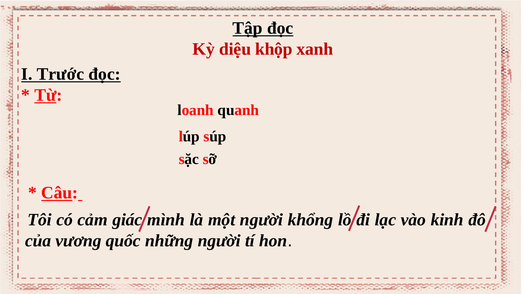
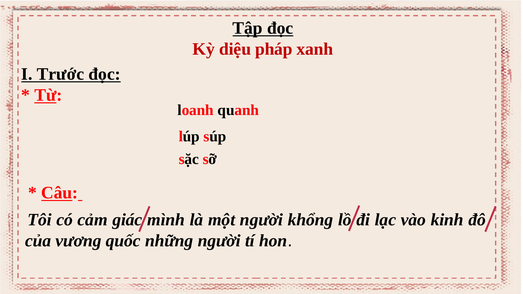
khộp: khộp -> pháp
